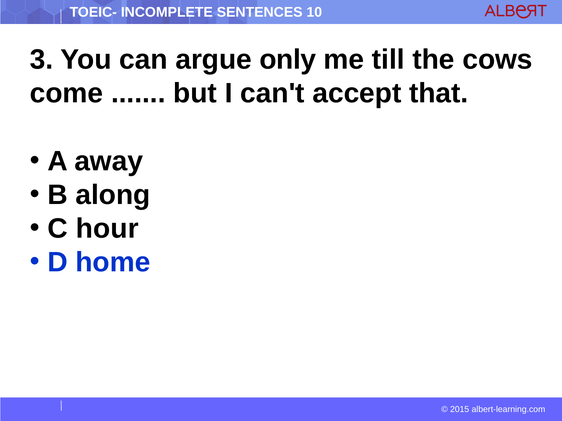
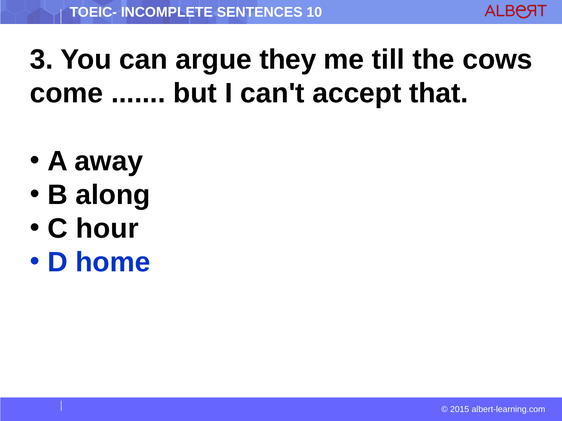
only: only -> they
